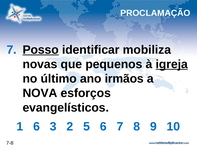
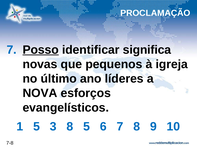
mobiliza: mobiliza -> significa
igreja underline: present -> none
irmãos: irmãos -> líderes
1 6: 6 -> 5
3 2: 2 -> 8
